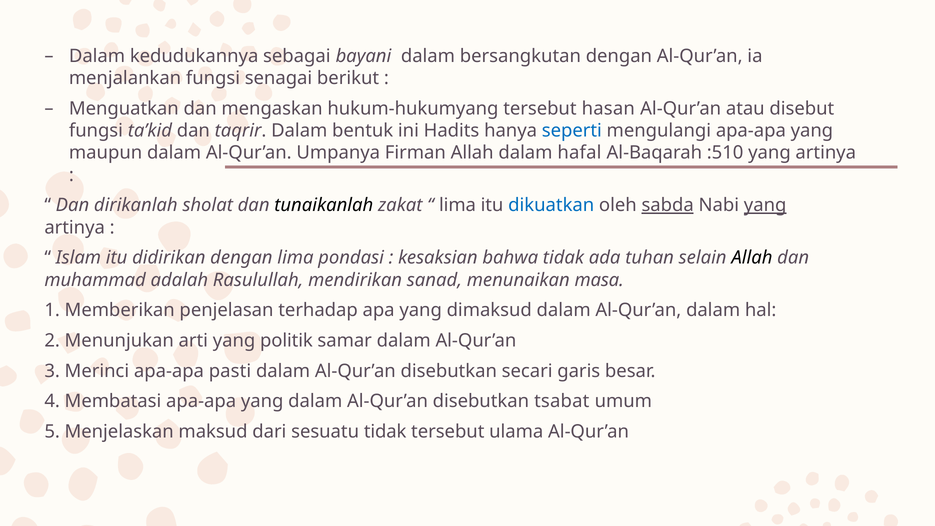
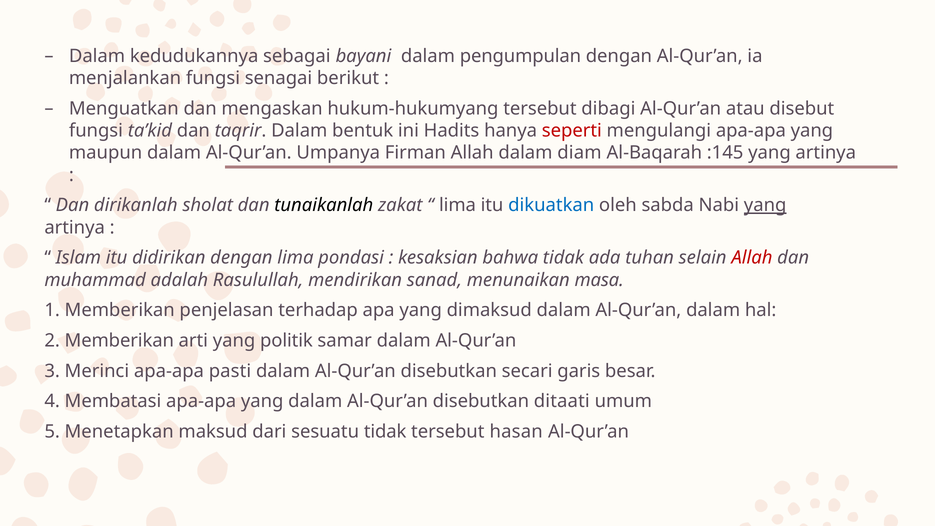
bersangkutan: bersangkutan -> pengumpulan
hasan: hasan -> dibagi
seperti colour: blue -> red
hafal: hafal -> diam
:510: :510 -> :145
sabda underline: present -> none
Allah at (752, 258) colour: black -> red
2 Menunjukan: Menunjukan -> Memberikan
tsabat: tsabat -> ditaati
Menjelaskan: Menjelaskan -> Menetapkan
ulama: ulama -> hasan
